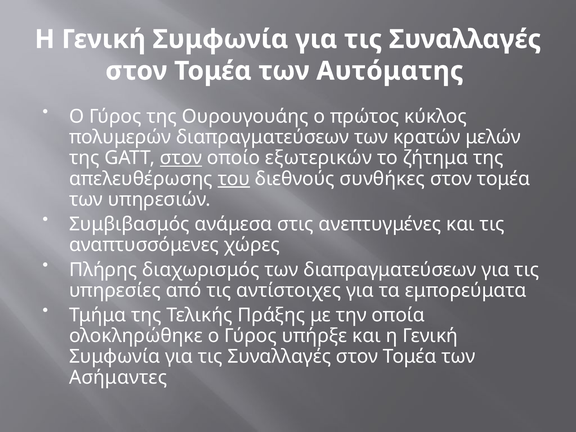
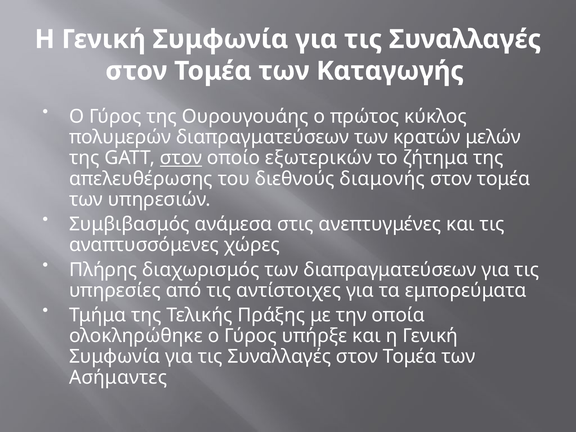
Αυτόματης: Αυτόματης -> Καταγωγής
του underline: present -> none
συνθήκες: συνθήκες -> διαμονής
